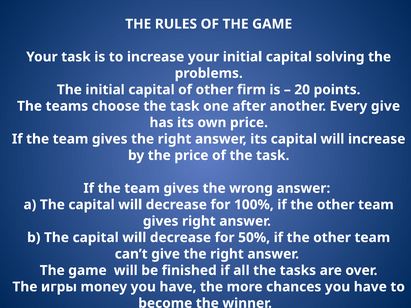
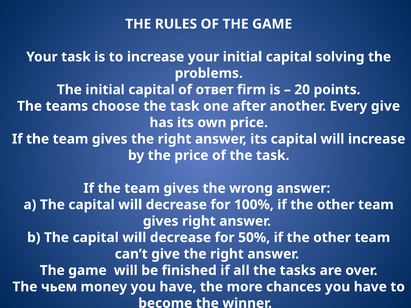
of other: other -> ответ
игры: игры -> чьем
